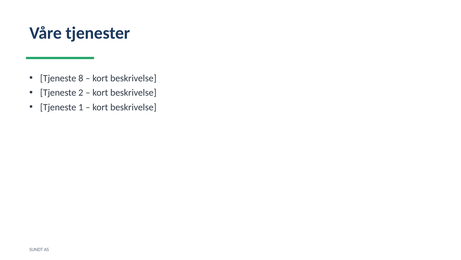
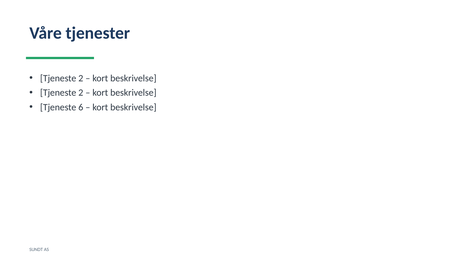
8 at (81, 78): 8 -> 2
1: 1 -> 6
